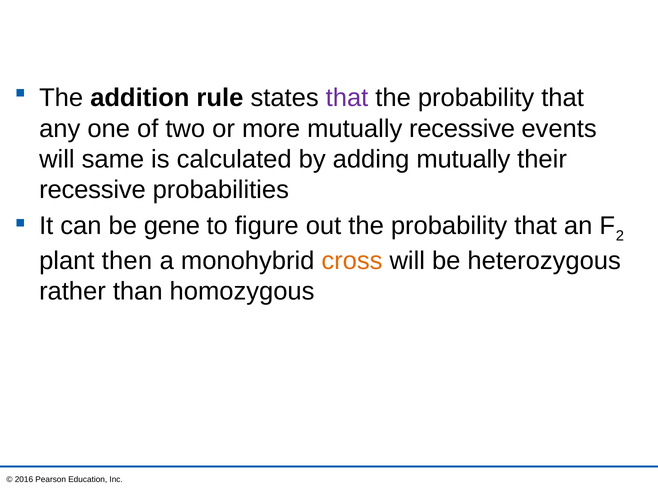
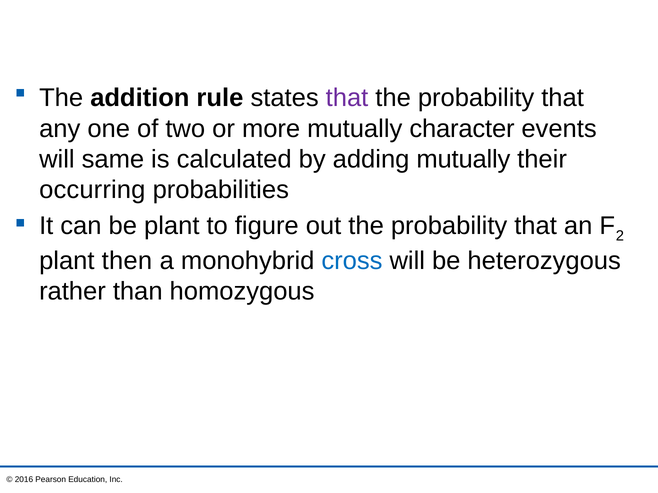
mutually recessive: recessive -> character
recessive at (92, 190): recessive -> occurring
be gene: gene -> plant
cross colour: orange -> blue
